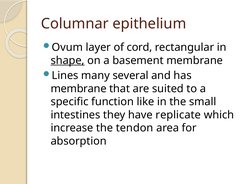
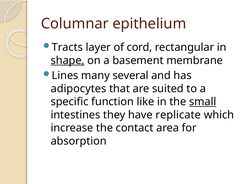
Ovum: Ovum -> Tracts
membrane at (79, 89): membrane -> adipocytes
small underline: none -> present
tendon: tendon -> contact
